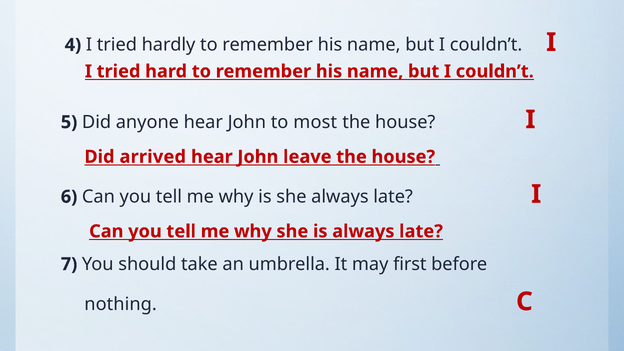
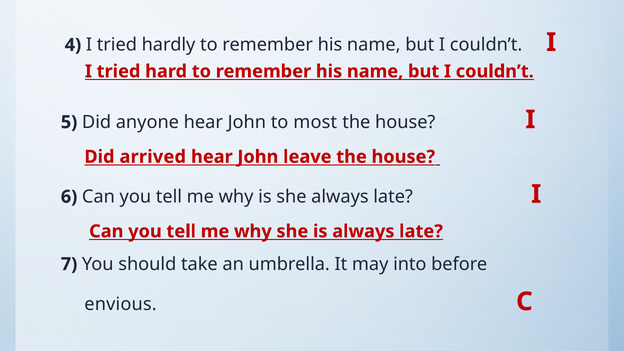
first: first -> into
nothing: nothing -> envious
